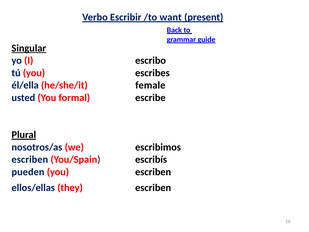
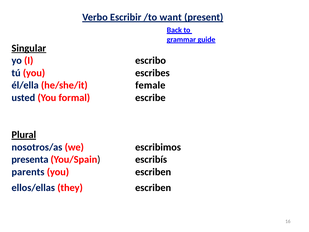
escriben at (30, 159): escriben -> presenta
pueden: pueden -> parents
